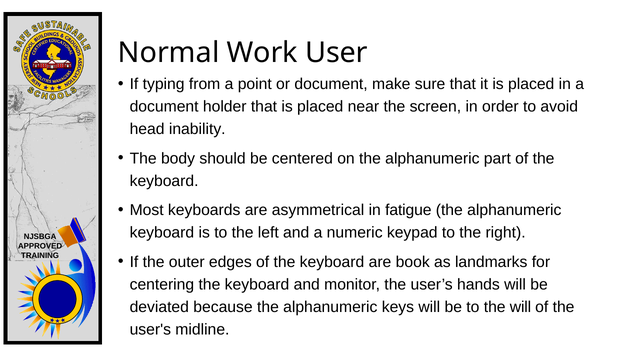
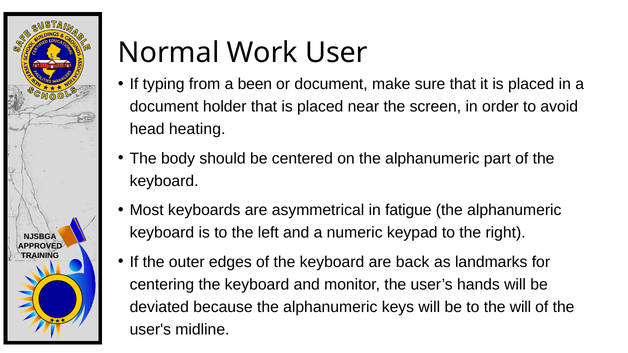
point: point -> been
inability: inability -> heating
book: book -> back
